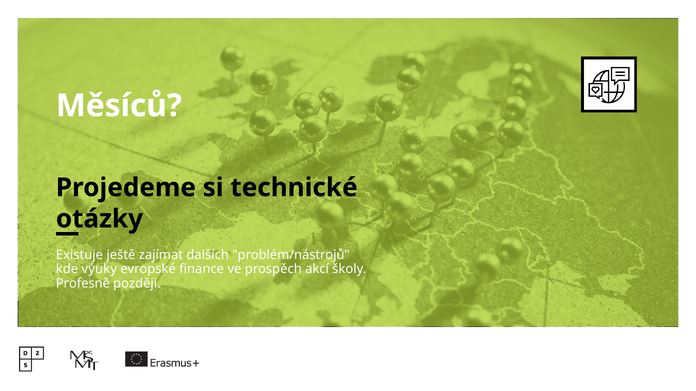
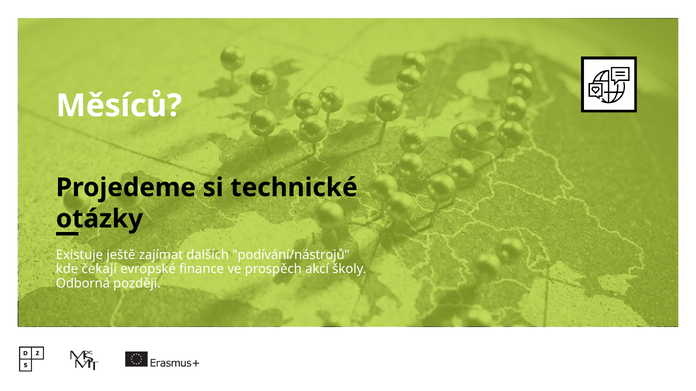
problém/nástrojů: problém/nástrojů -> podívání/nástrojů
výuky: výuky -> čekají
Profesně: Profesně -> Odborná
